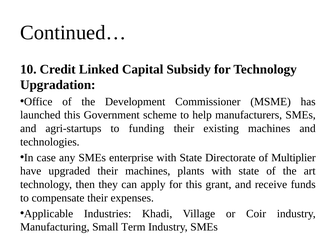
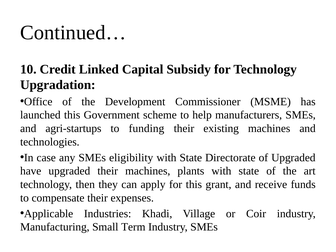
enterprise: enterprise -> eligibility
of Multiplier: Multiplier -> Upgraded
